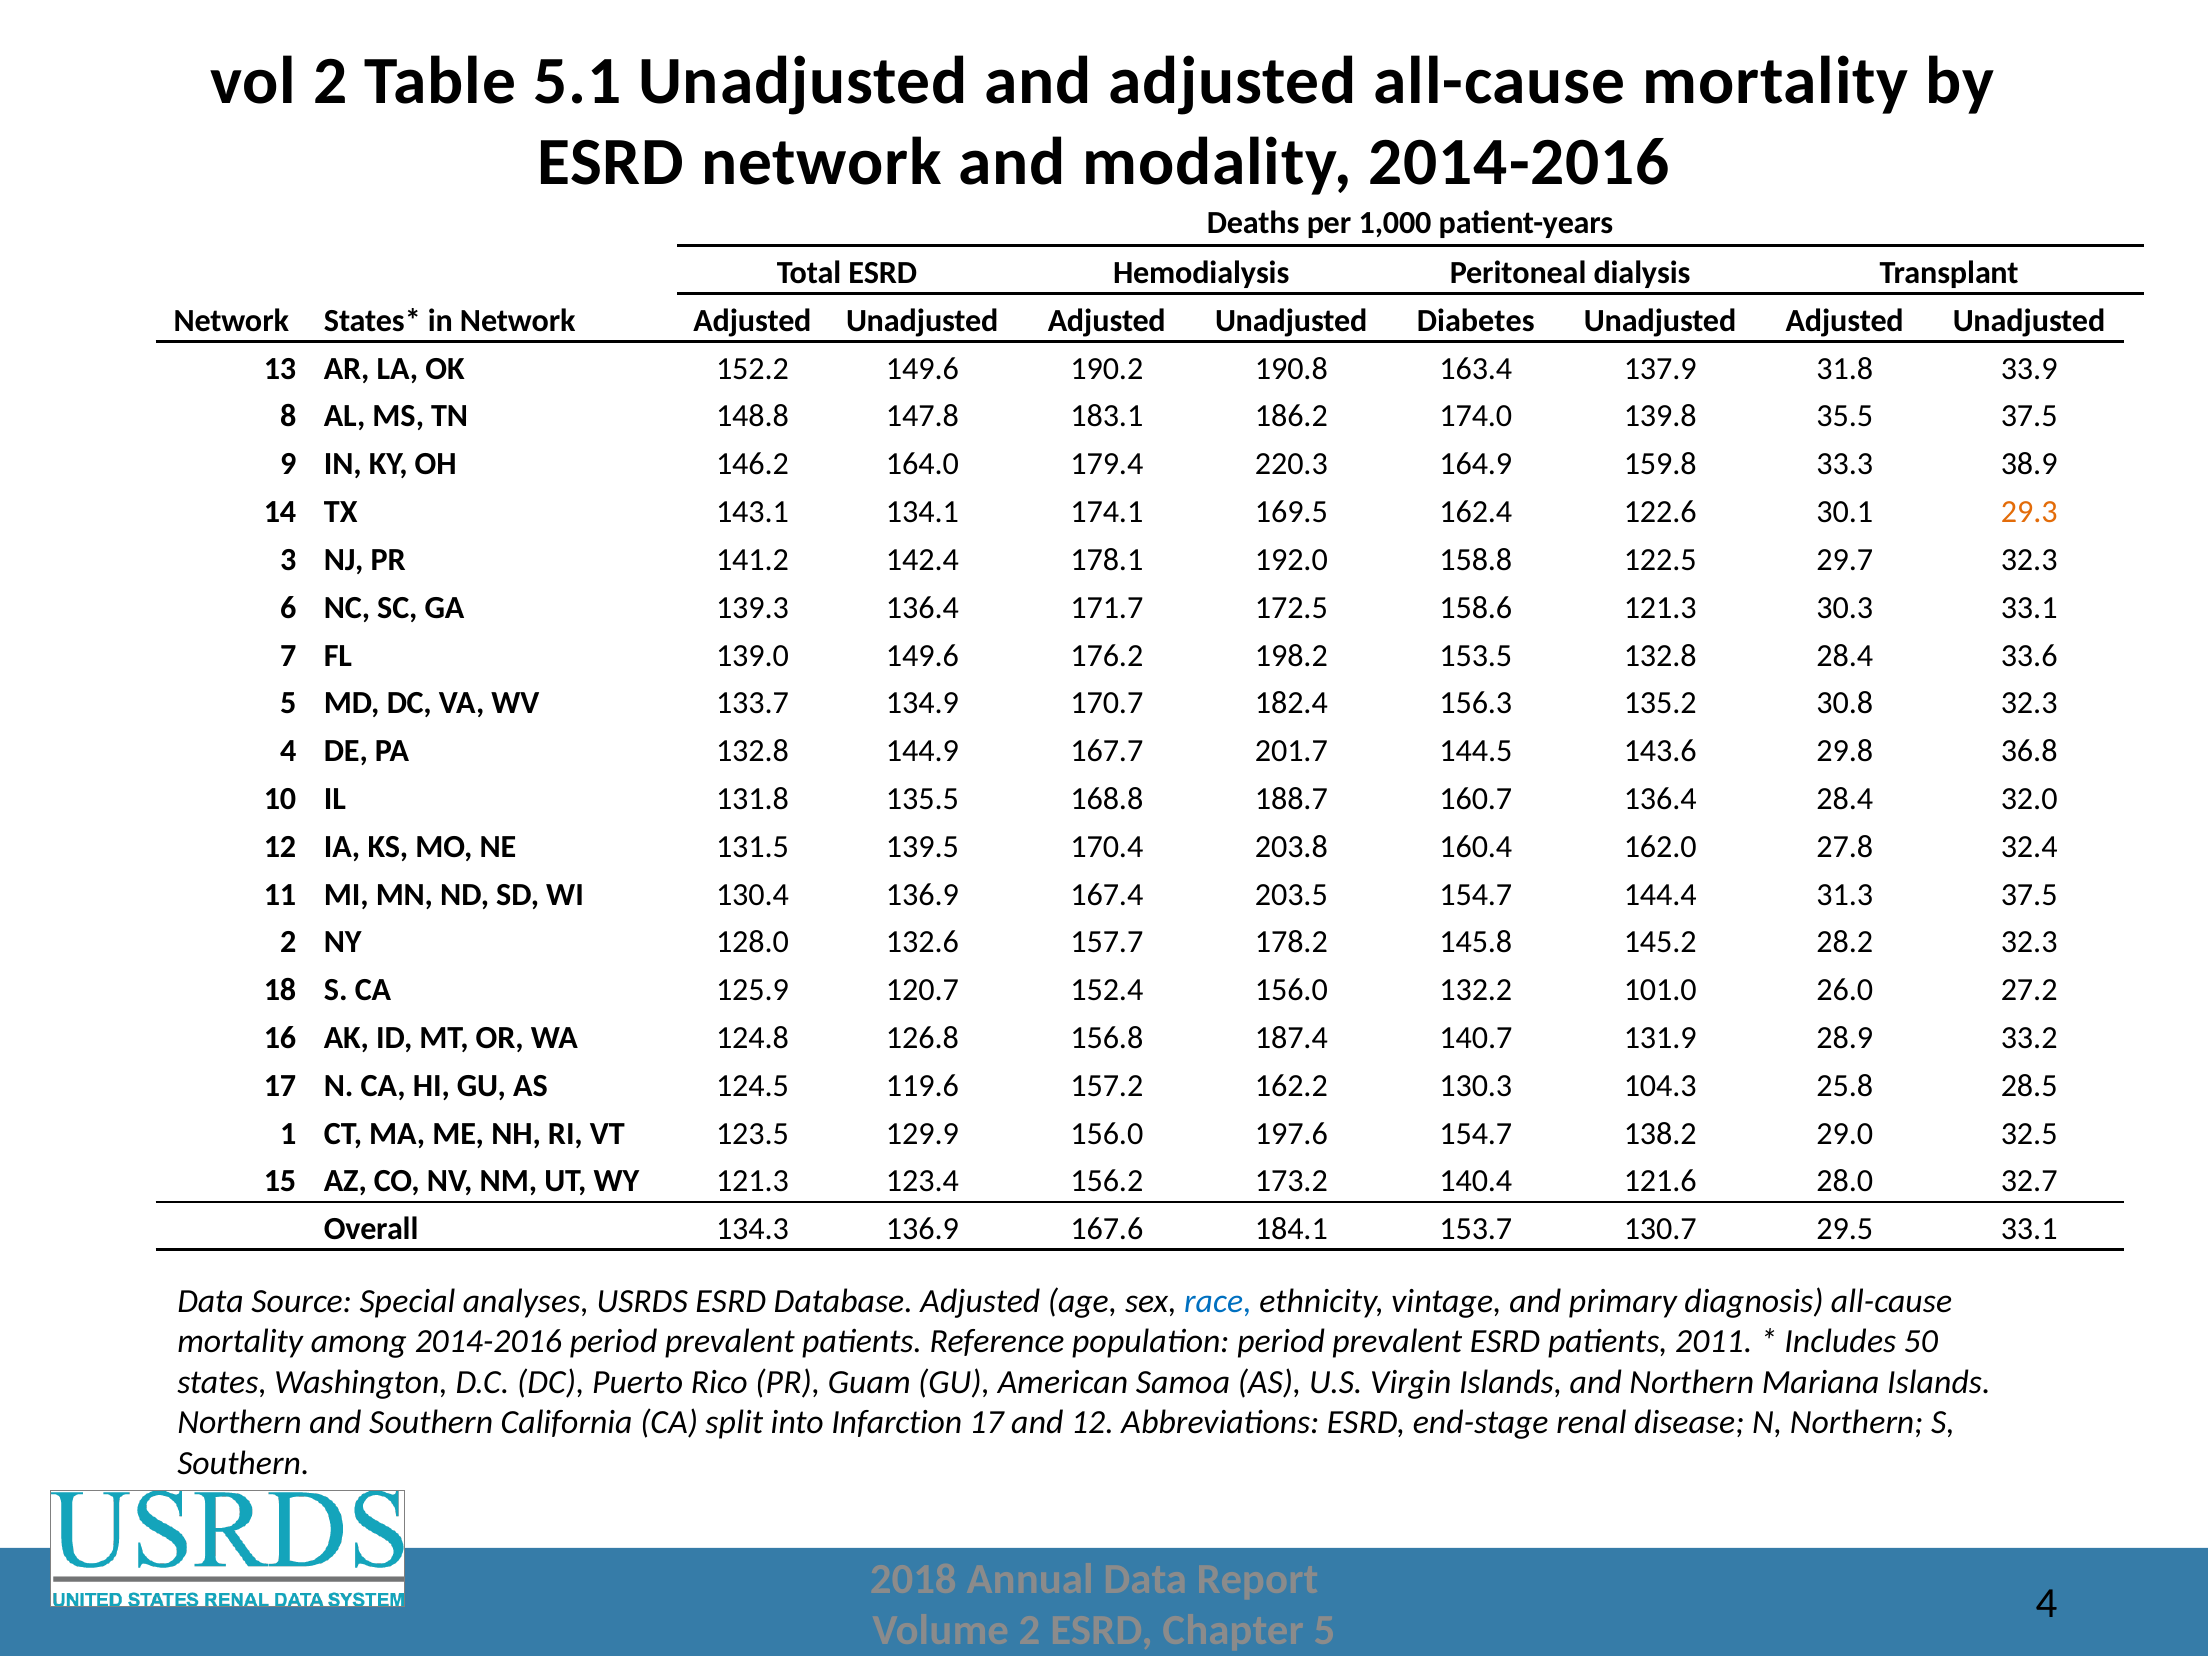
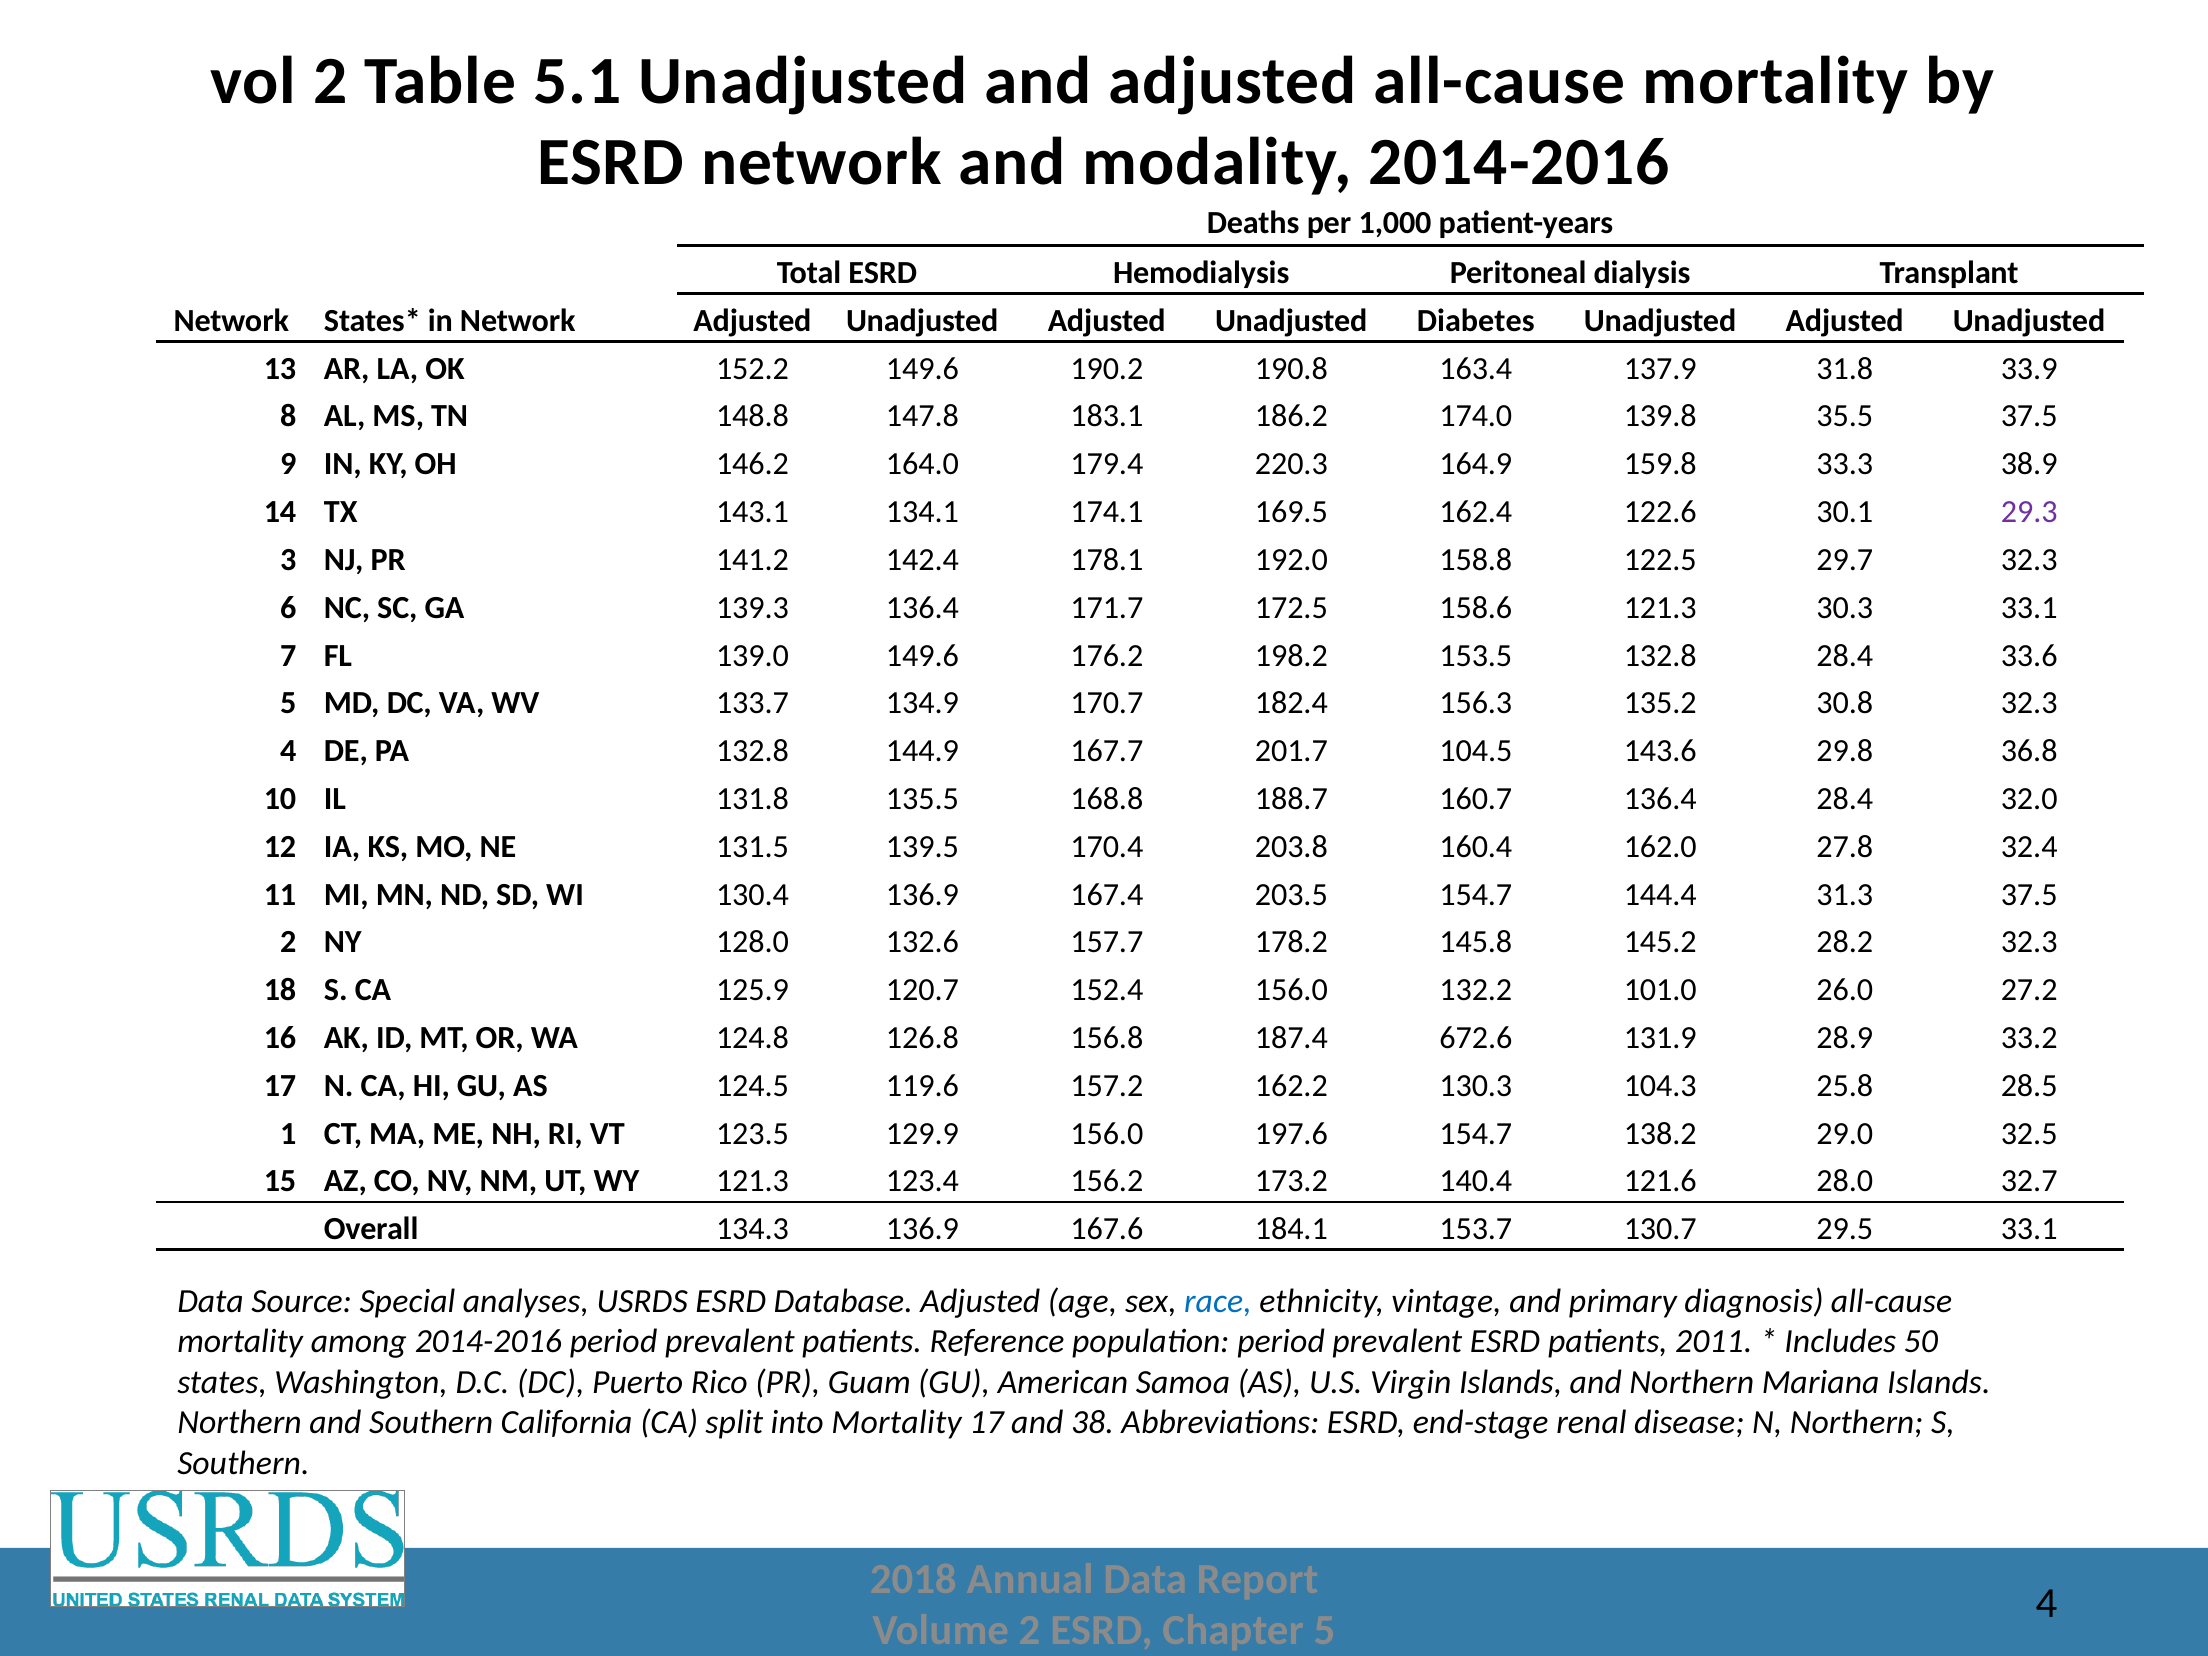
29.3 colour: orange -> purple
144.5: 144.5 -> 104.5
140.7: 140.7 -> 672.6
into Infarction: Infarction -> Mortality
and 12: 12 -> 38
